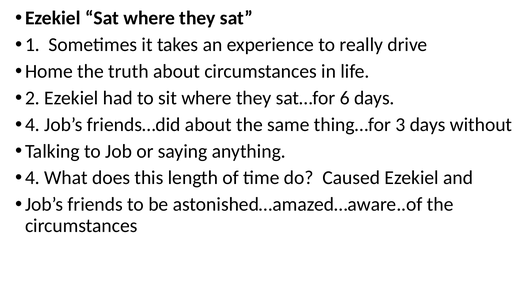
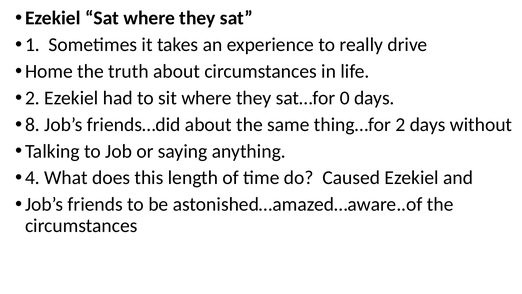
6: 6 -> 0
4 at (32, 124): 4 -> 8
thing…for 3: 3 -> 2
